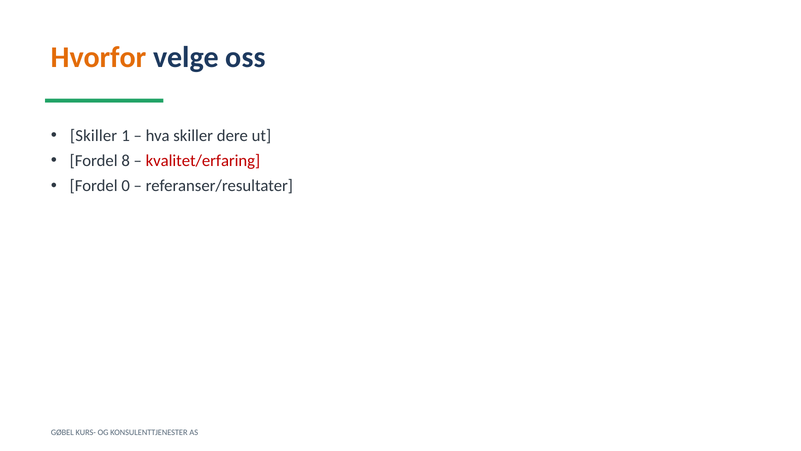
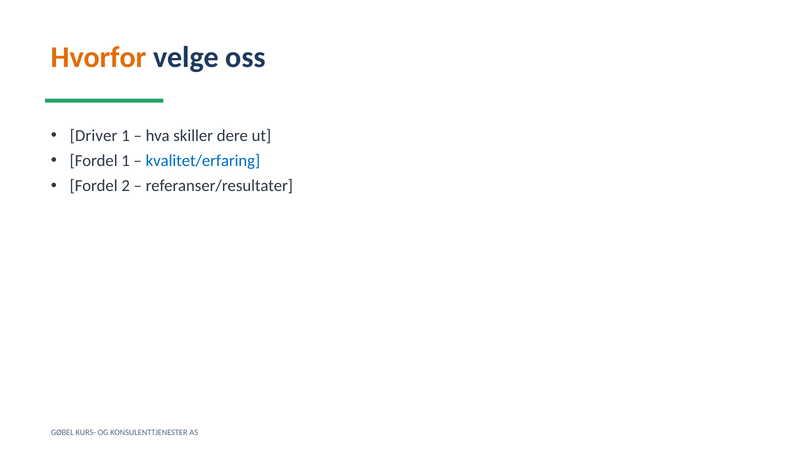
Skiller at (94, 136): Skiller -> Driver
Fordel 8: 8 -> 1
kvalitet/erfaring colour: red -> blue
0: 0 -> 2
